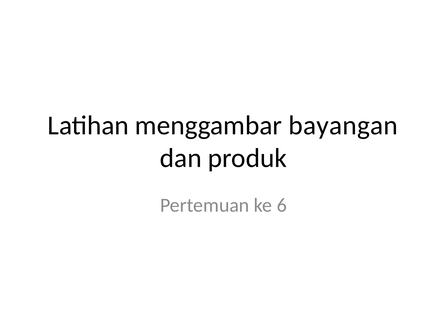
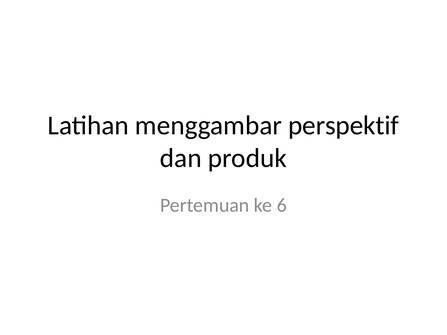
bayangan: bayangan -> perspektif
